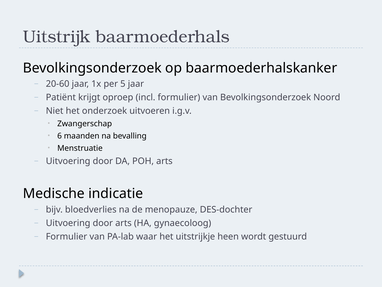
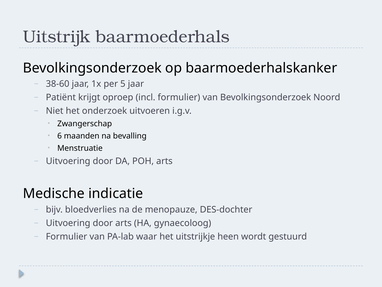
20-60: 20-60 -> 38-60
